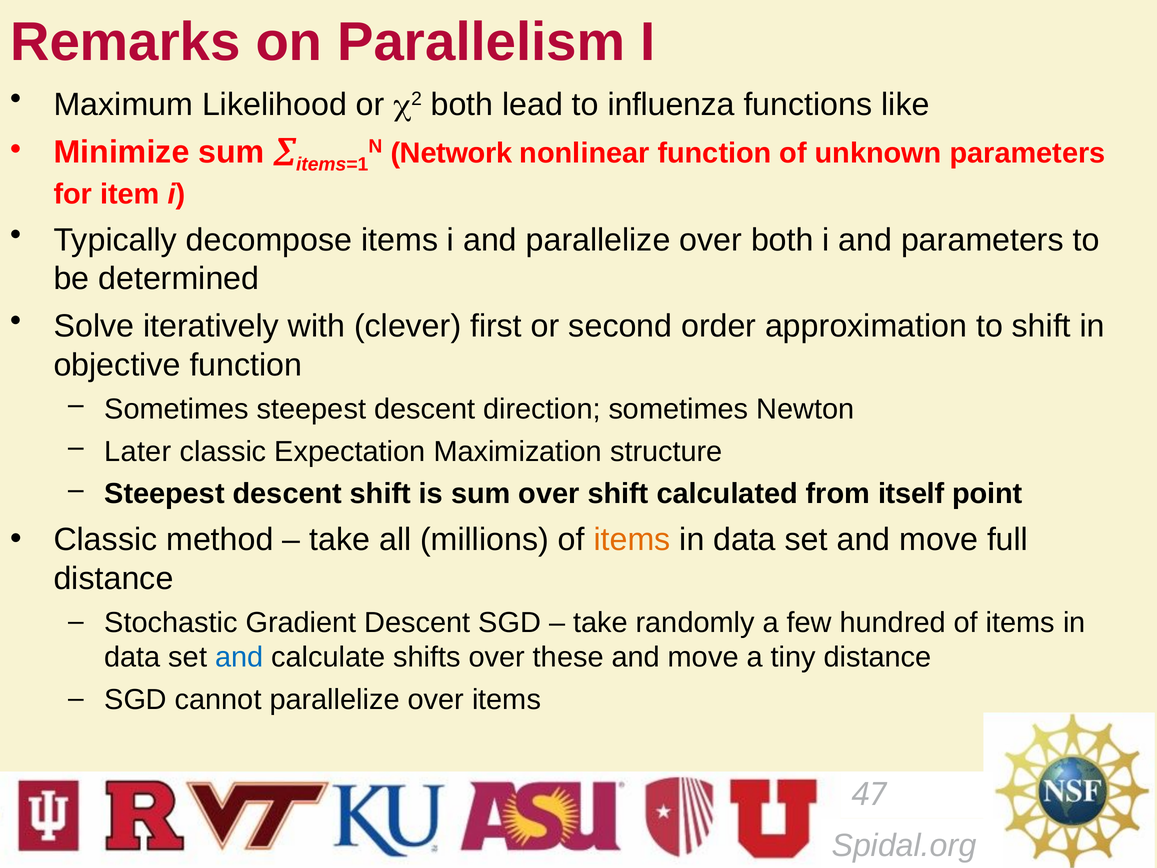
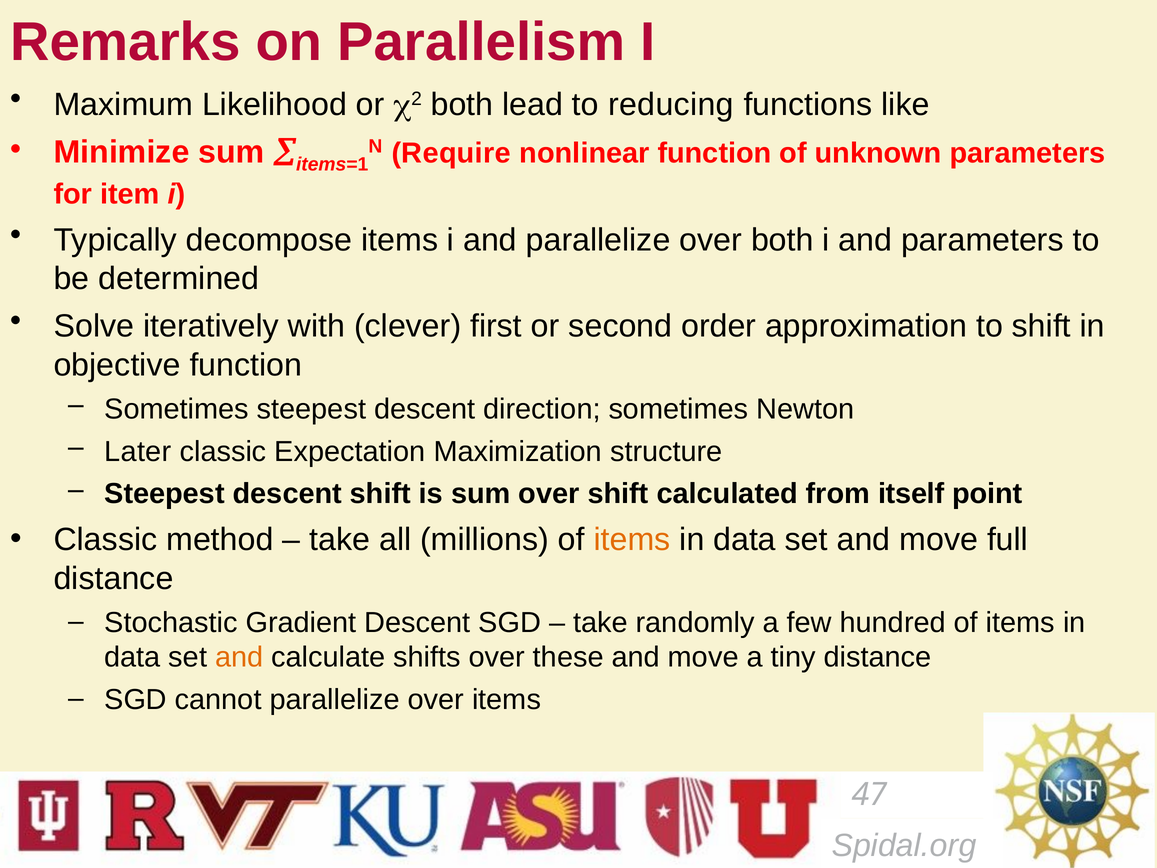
influenza: influenza -> reducing
Network: Network -> Require
and at (239, 657) colour: blue -> orange
